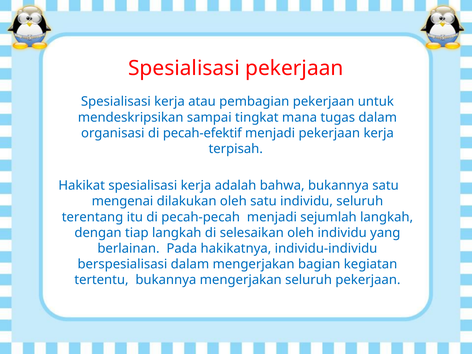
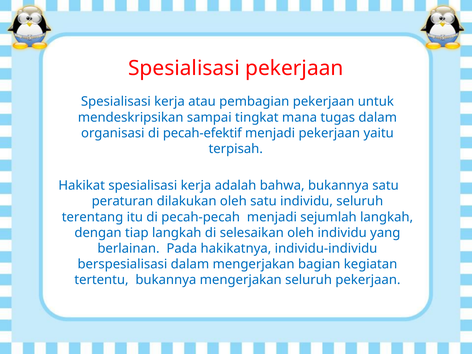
pekerjaan kerja: kerja -> yaitu
mengenai: mengenai -> peraturan
